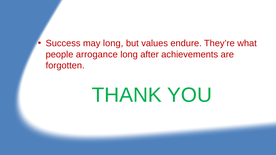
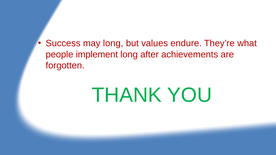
arrogance: arrogance -> implement
